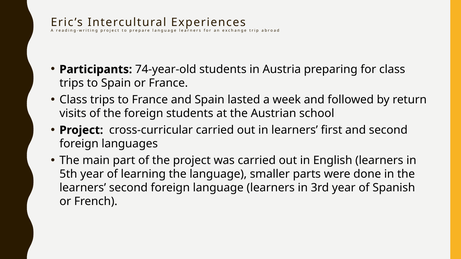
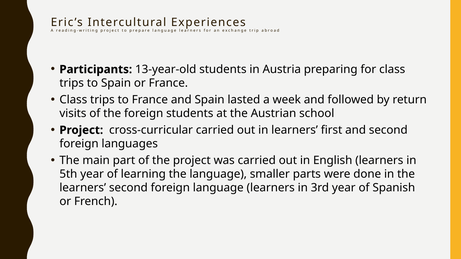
74-year-old: 74-year-old -> 13-year-old
